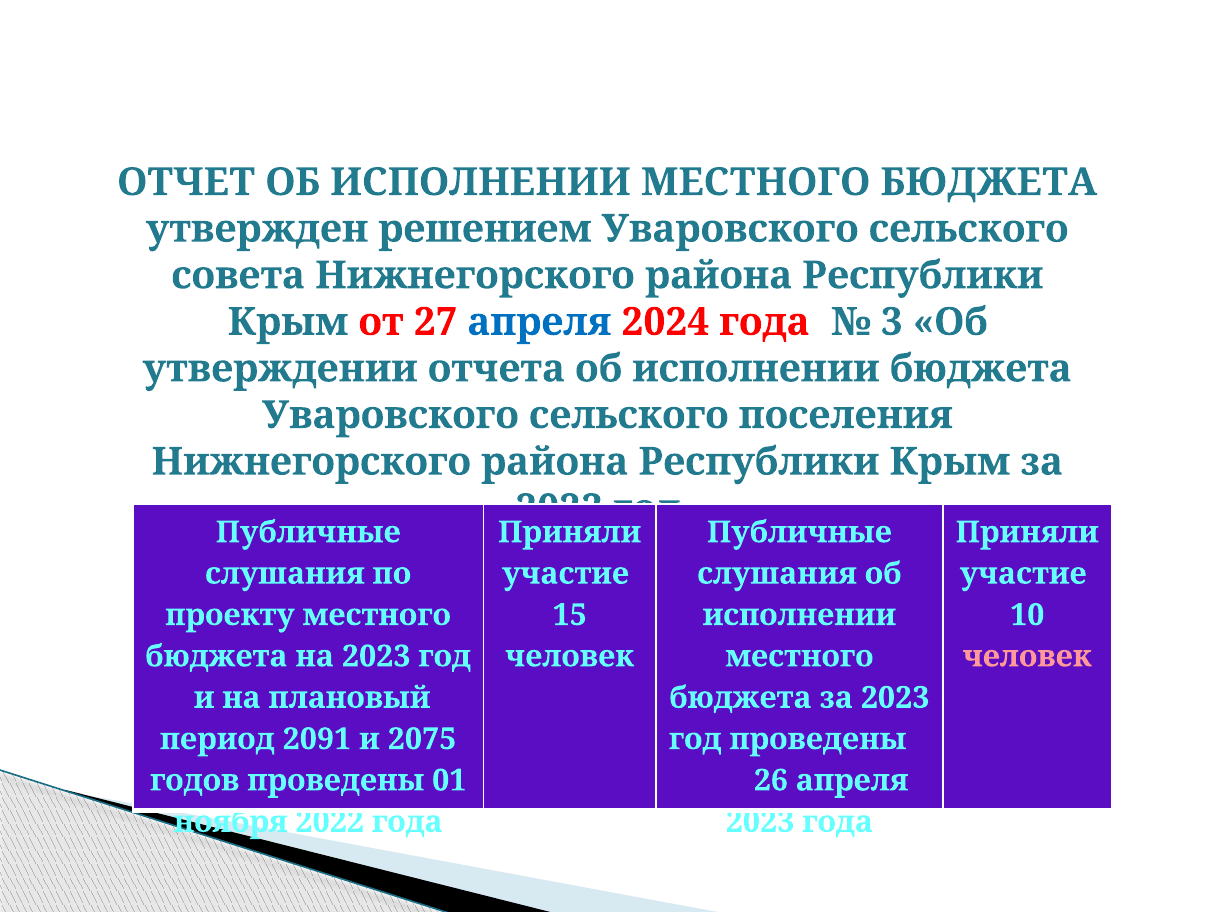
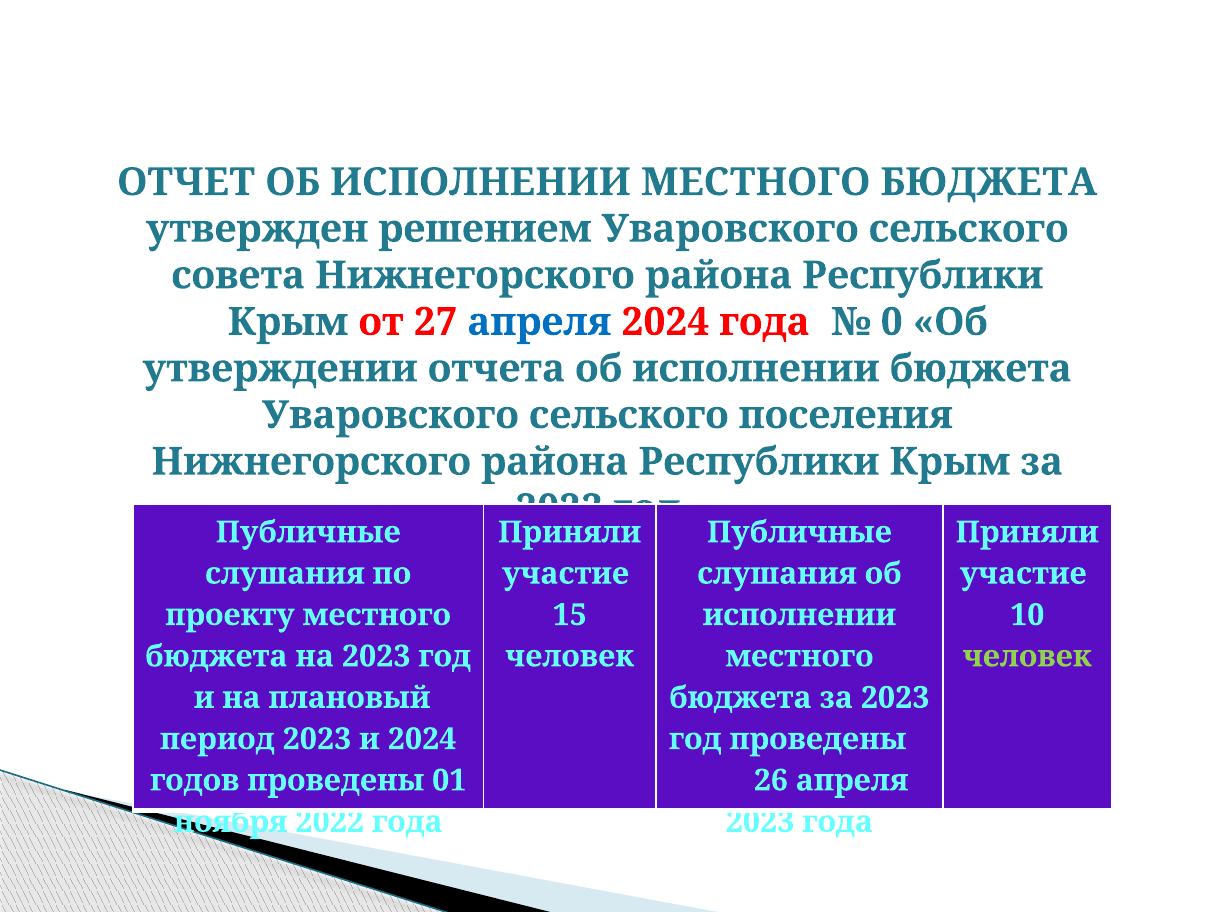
3: 3 -> 0
человек at (1027, 656) colour: pink -> light green
период 2091: 2091 -> 2023
и 2075: 2075 -> 2024
